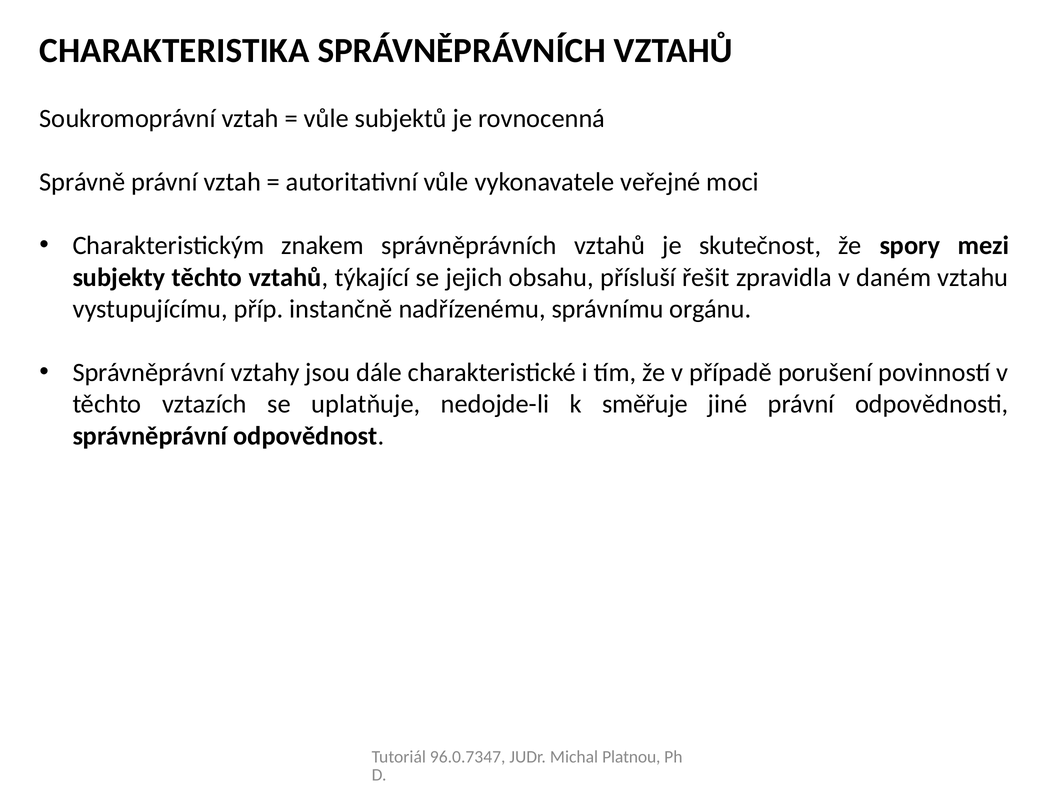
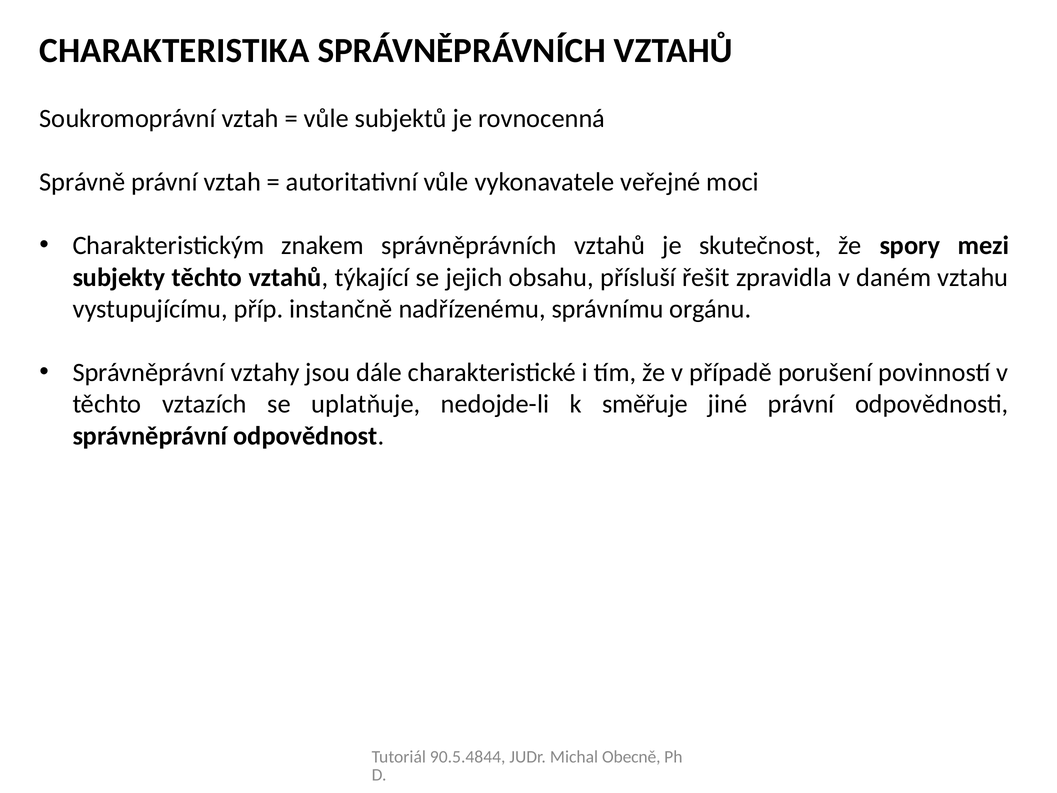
96.0.7347: 96.0.7347 -> 90.5.4844
Platnou: Platnou -> Obecně
